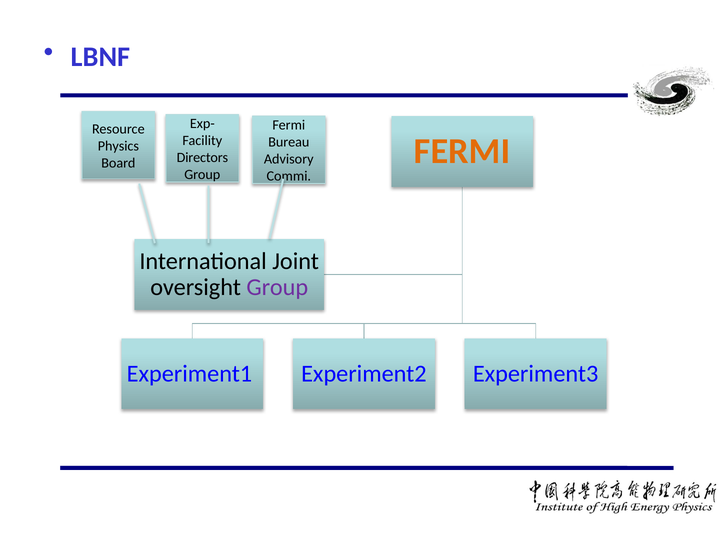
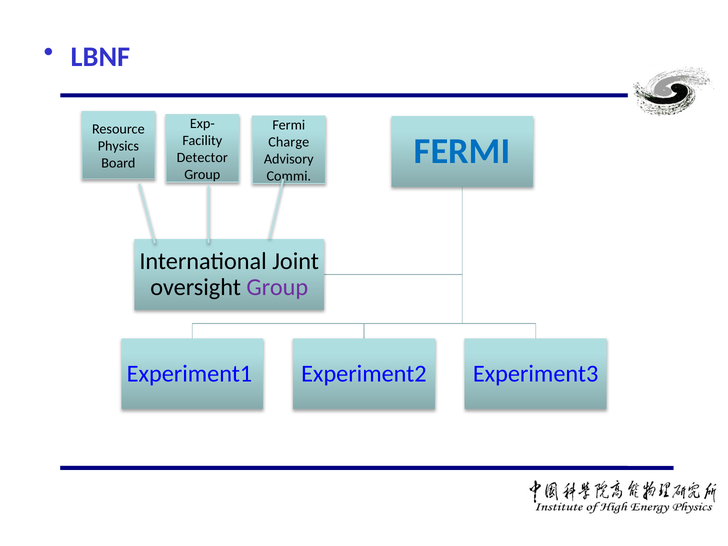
Bureau: Bureau -> Charge
FERMI at (462, 151) colour: orange -> blue
Directors: Directors -> Detector
